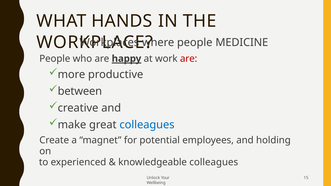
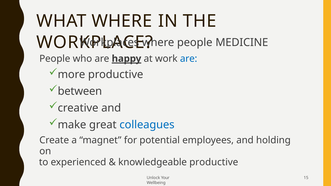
WHAT HANDS: HANDS -> WHERE
are at (189, 59) colour: red -> blue
knowledgeable colleagues: colleagues -> productive
